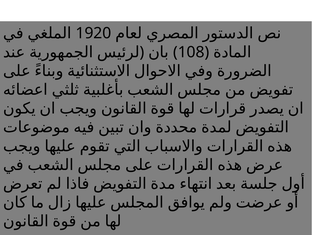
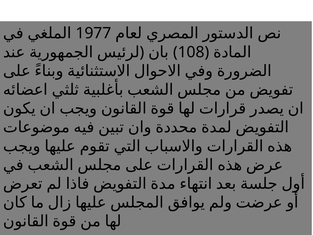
1920: 1920 -> 1977
